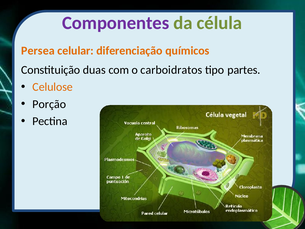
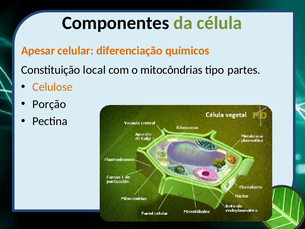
Componentes colour: purple -> black
Persea: Persea -> Apesar
duas: duas -> local
carboidratos: carboidratos -> mitocôndrias
